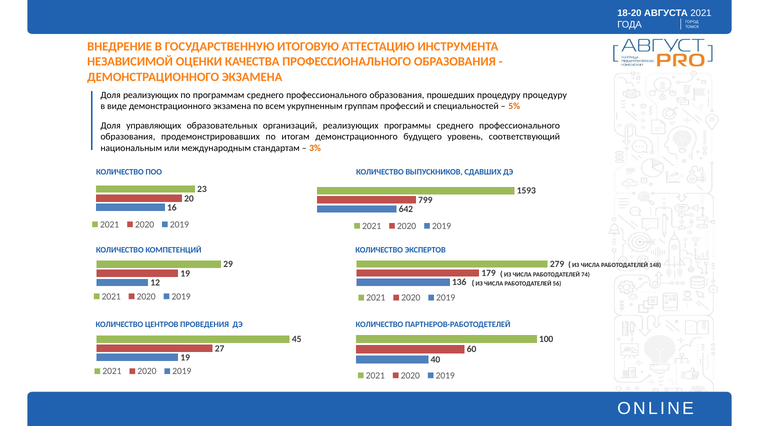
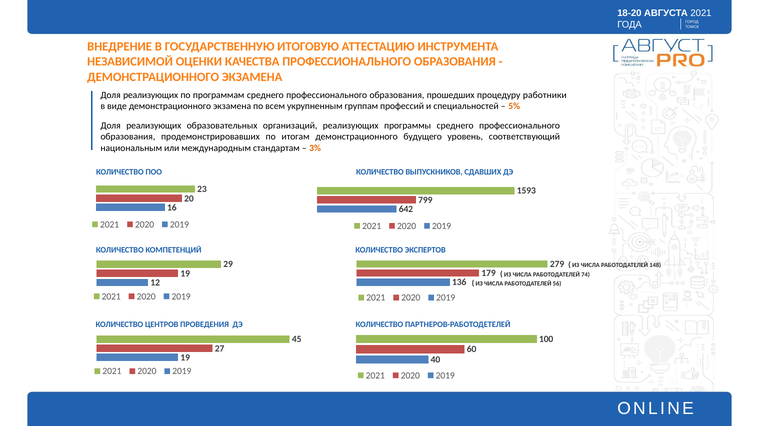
процедуру процедуру: процедуру -> работники
управляющих at (154, 126): управляющих -> реализующих
